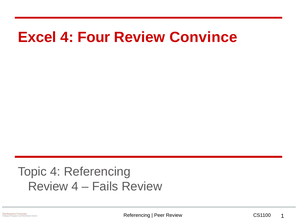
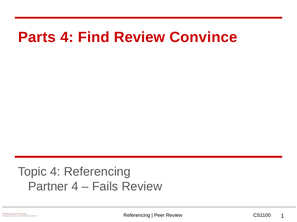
Excel: Excel -> Parts
Four: Four -> Find
Review at (48, 187): Review -> Partner
